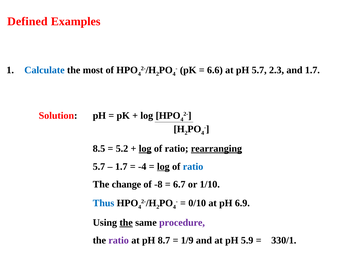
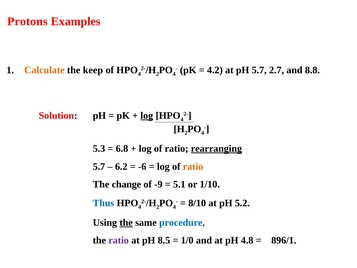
Defined: Defined -> Protons
Calculate colour: blue -> orange
most: most -> keep
6.6: 6.6 -> 4.2
2.3: 2.3 -> 2.7
and 1.7: 1.7 -> 8.8
log at (147, 115) underline: none -> present
8.5: 8.5 -> 5.3
5.2: 5.2 -> 6.8
log at (145, 149) underline: present -> none
1.7 at (121, 166): 1.7 -> 6.2
-4: -4 -> -6
log at (163, 166) underline: present -> none
ratio at (193, 166) colour: blue -> orange
-8: -8 -> -9
6.7: 6.7 -> 5.1
0/10: 0/10 -> 8/10
6.9: 6.9 -> 5.2
procedure colour: purple -> blue
8.7: 8.7 -> 8.5
1/9: 1/9 -> 1/0
5.9: 5.9 -> 4.8
330/1: 330/1 -> 896/1
